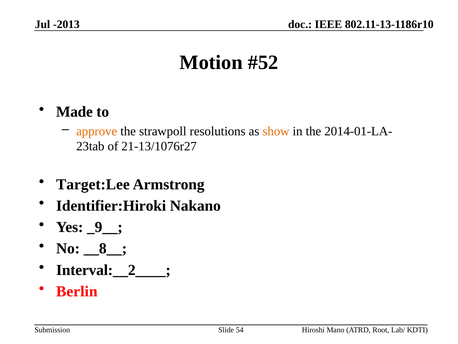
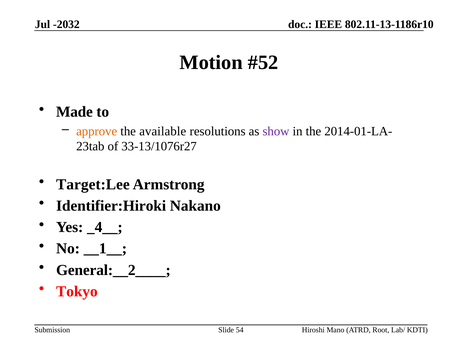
-2013: -2013 -> -2032
strawpoll: strawpoll -> available
show colour: orange -> purple
21-13/1076r27: 21-13/1076r27 -> 33-13/1076r27
_9__: _9__ -> _4__
__8__: __8__ -> __1__
Interval:__2____: Interval:__2____ -> General:__2____
Berlin: Berlin -> Tokyo
